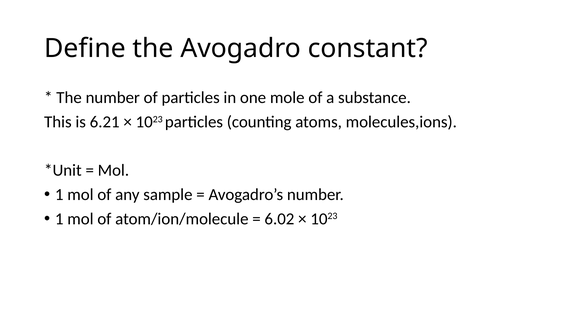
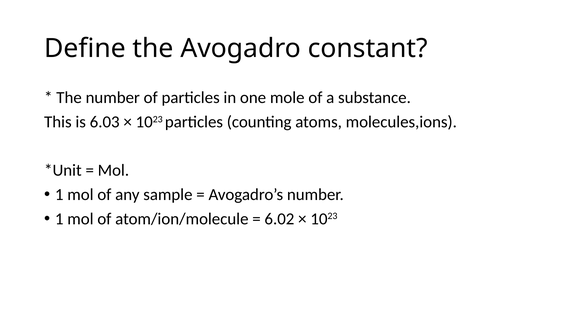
6.21: 6.21 -> 6.03
